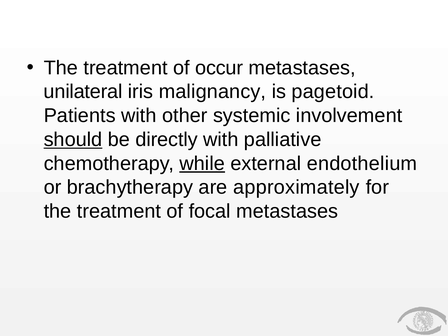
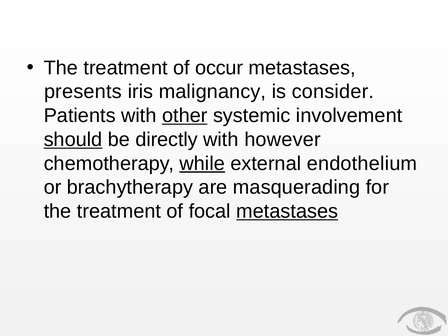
unilateral: unilateral -> presents
pagetoid: pagetoid -> consider
other underline: none -> present
palliative: palliative -> however
approximately: approximately -> masquerading
metastases at (287, 211) underline: none -> present
